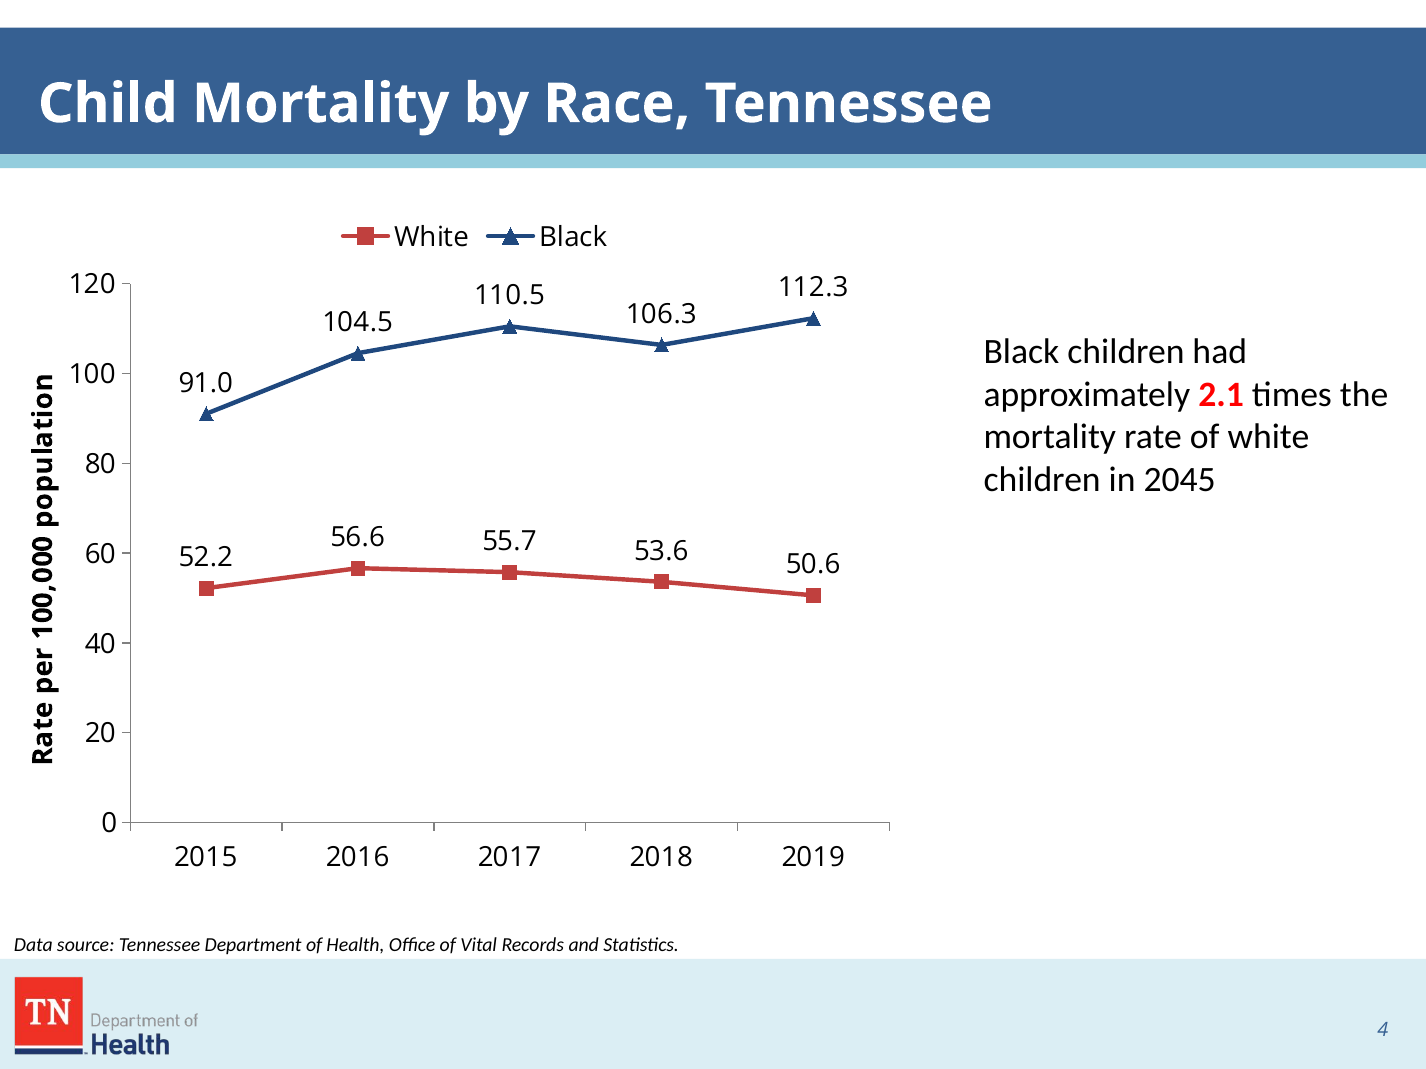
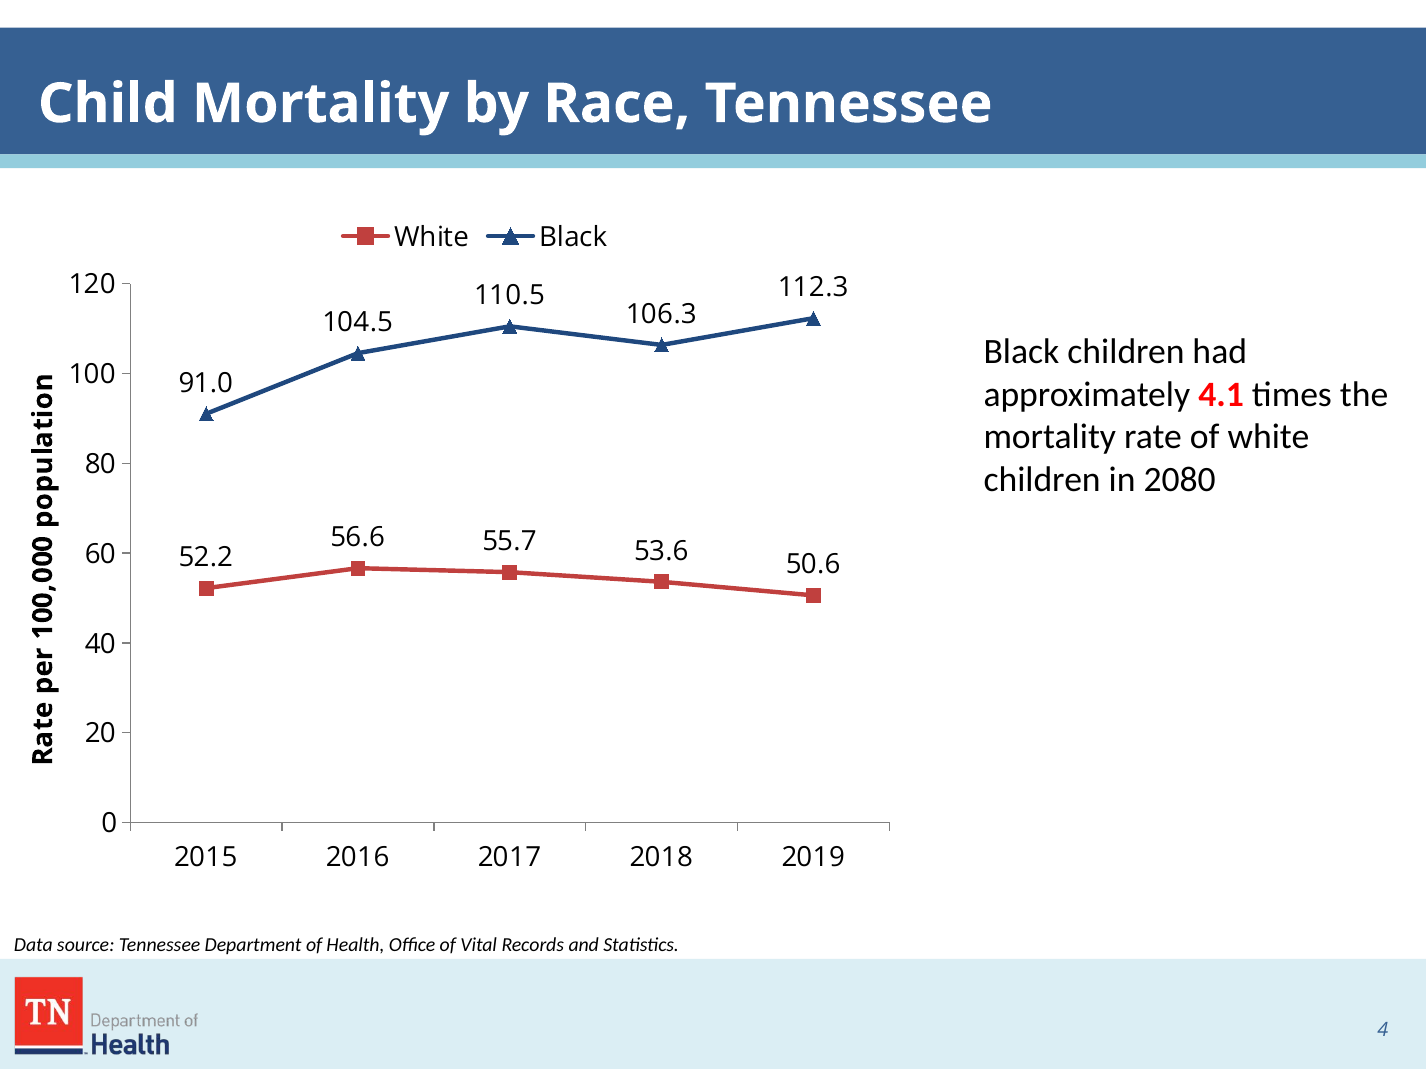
2.1: 2.1 -> 4.1
2045: 2045 -> 2080
